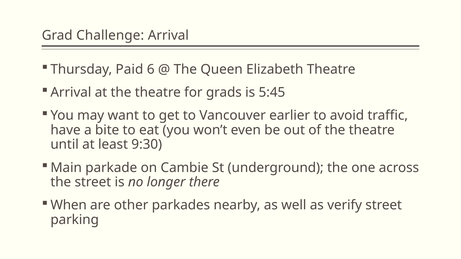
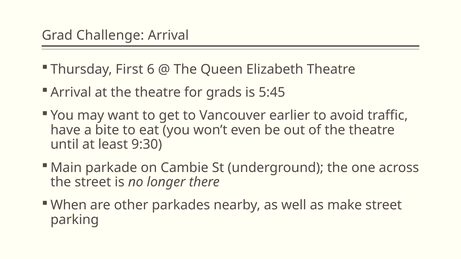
Paid: Paid -> First
verify: verify -> make
